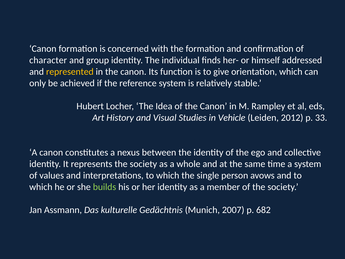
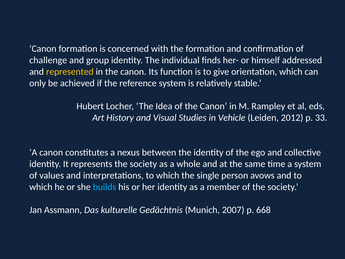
character: character -> challenge
builds colour: light green -> light blue
682: 682 -> 668
